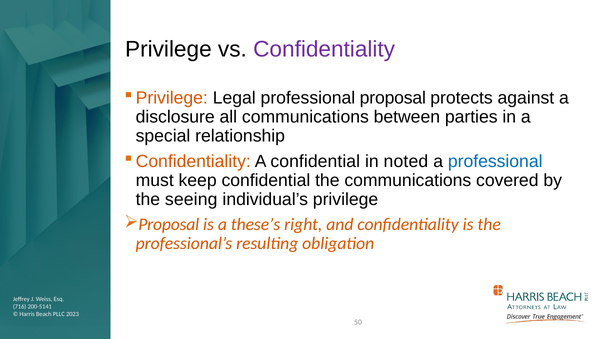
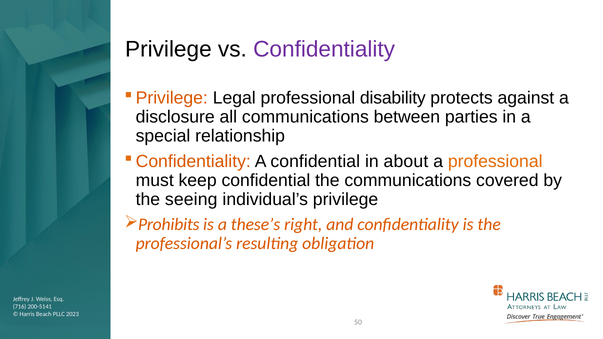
professional proposal: proposal -> disability
noted: noted -> about
professional at (495, 161) colour: blue -> orange
Proposal at (169, 225): Proposal -> Prohibits
